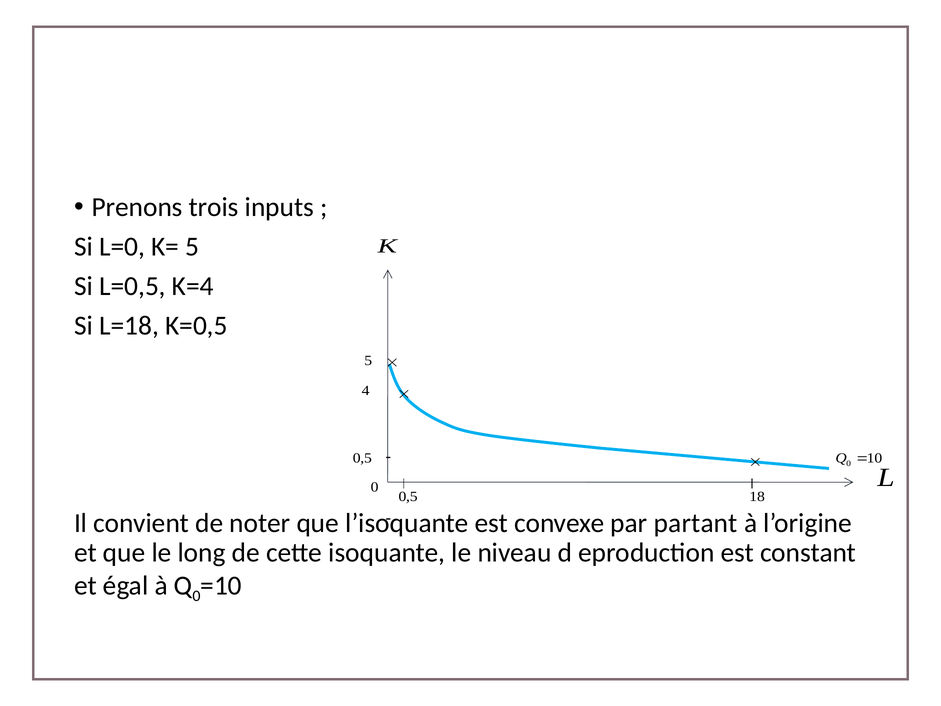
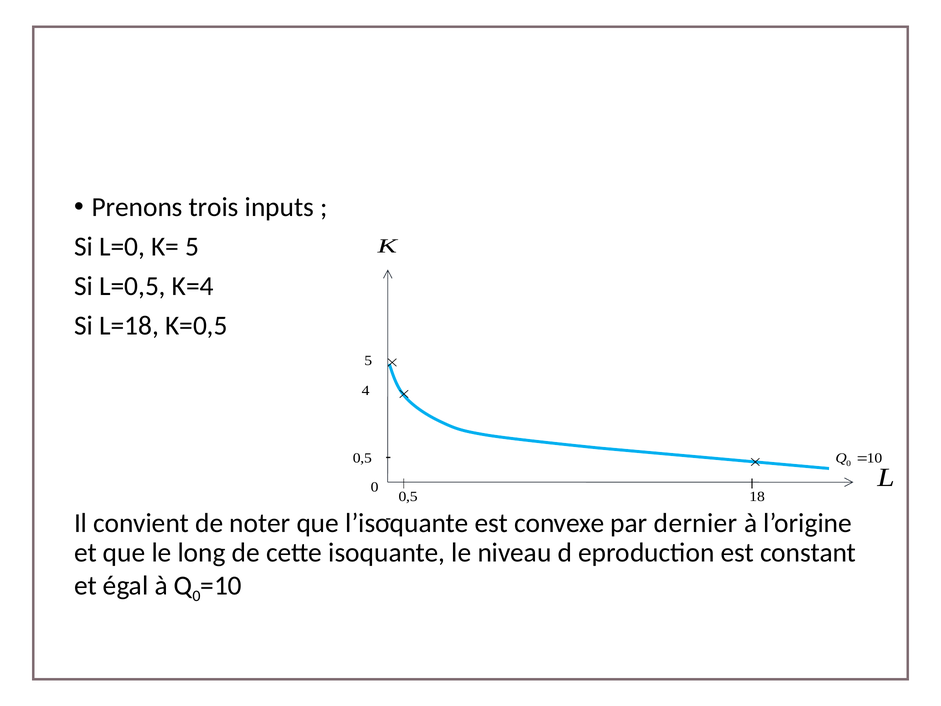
partant: partant -> dernier
